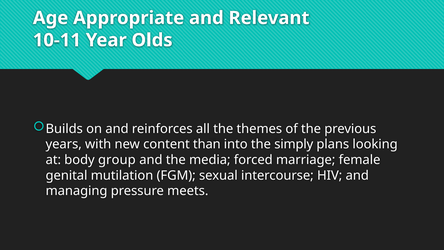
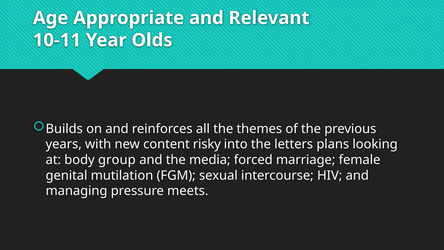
than: than -> risky
simply: simply -> letters
